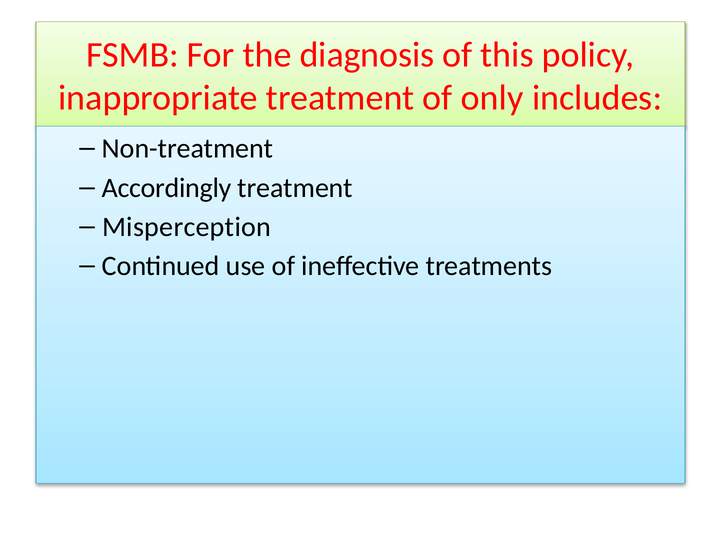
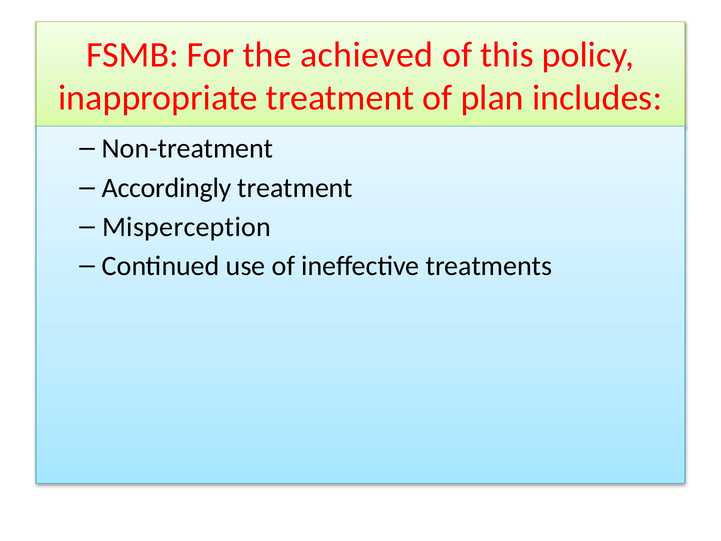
diagnosis: diagnosis -> achieved
only: only -> plan
